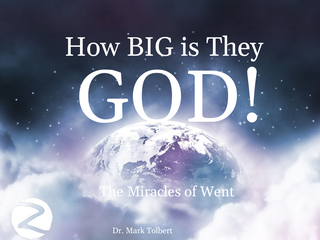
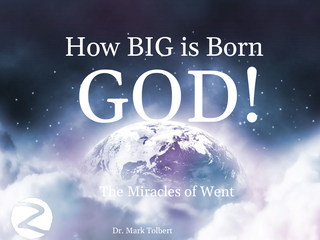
They: They -> Born
